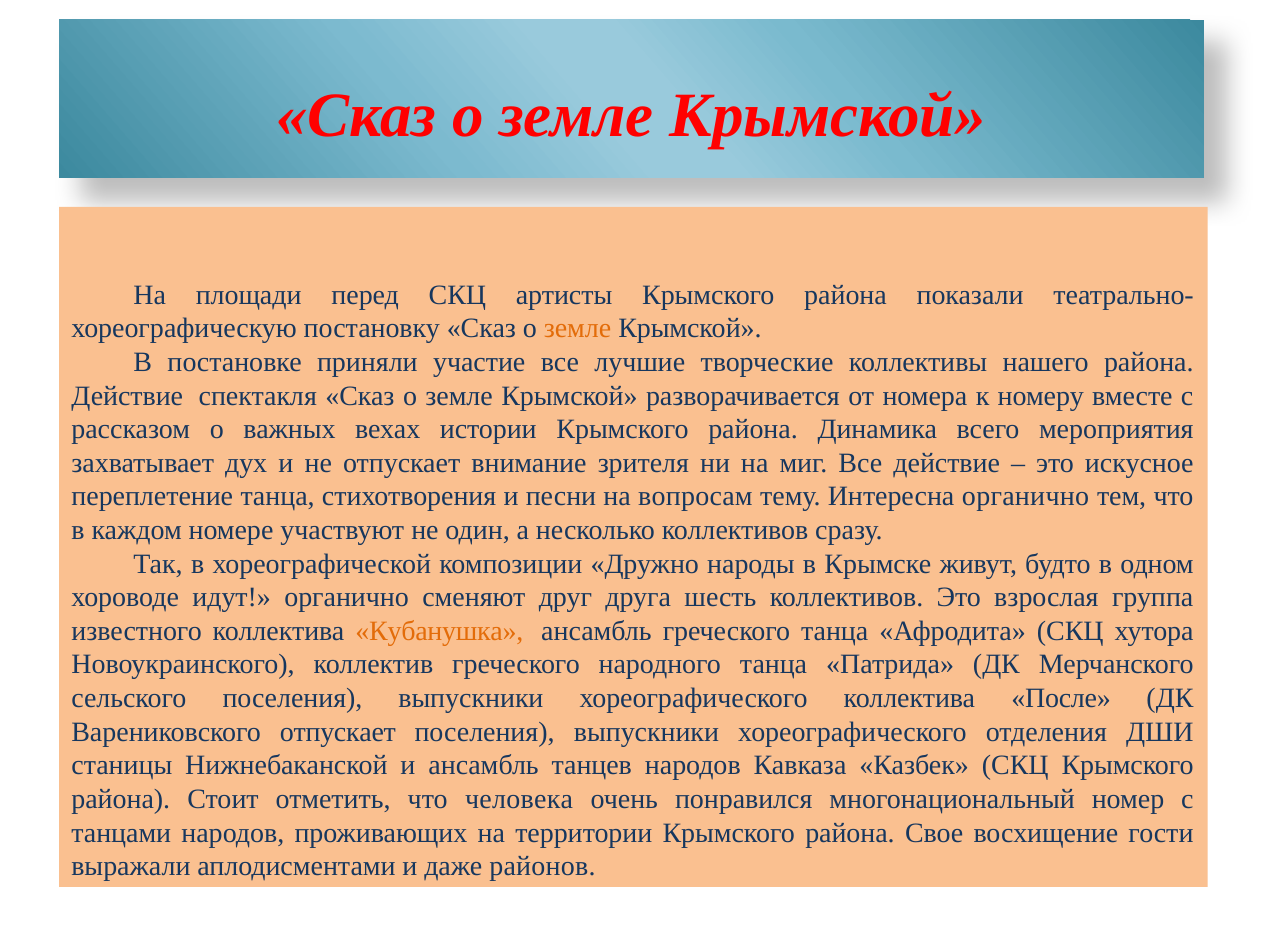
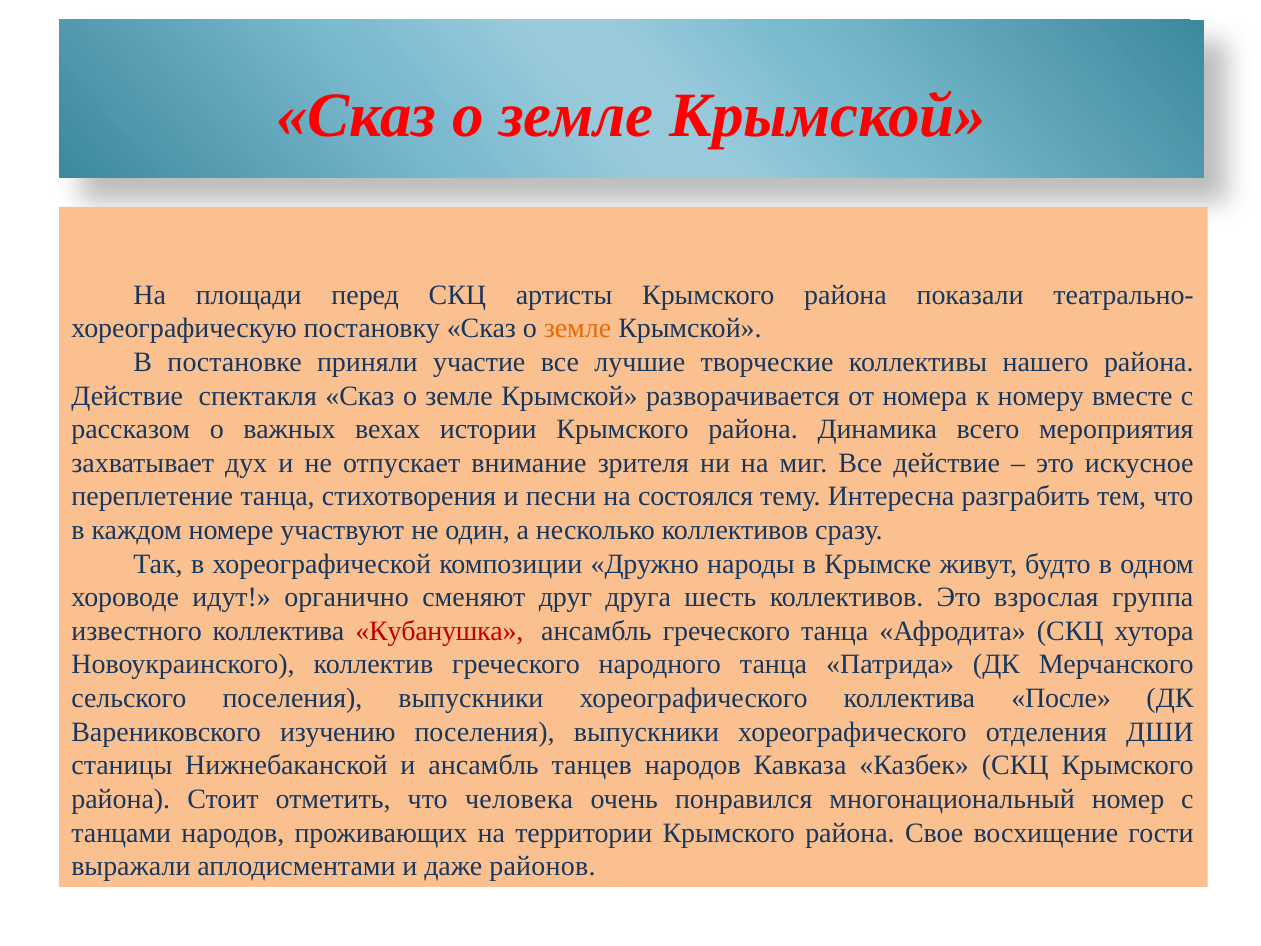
вопросам: вопросам -> состоялся
Интересна органично: органично -> разграбить
Кубанушка colour: orange -> red
Варениковского отпускает: отпускает -> изучению
